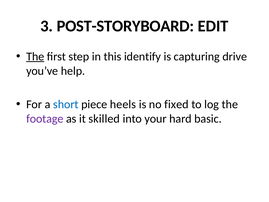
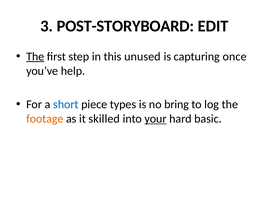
identify: identify -> unused
drive: drive -> once
heels: heels -> types
fixed: fixed -> bring
footage colour: purple -> orange
your underline: none -> present
